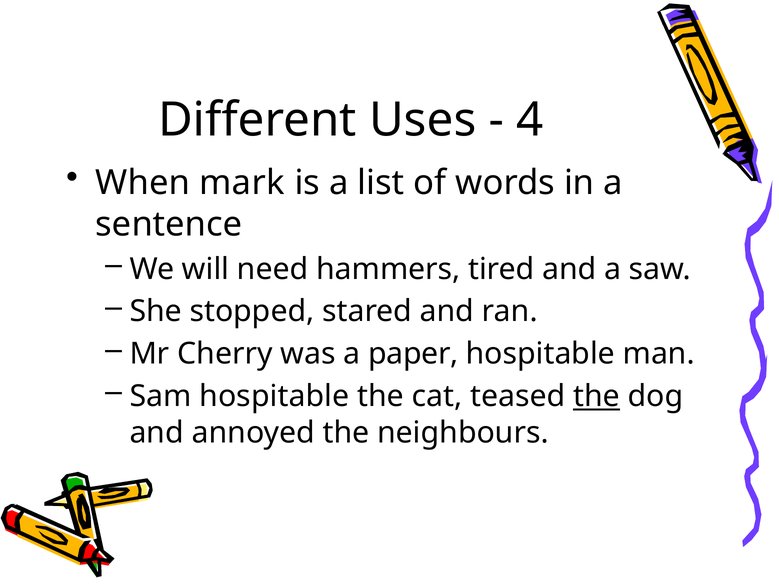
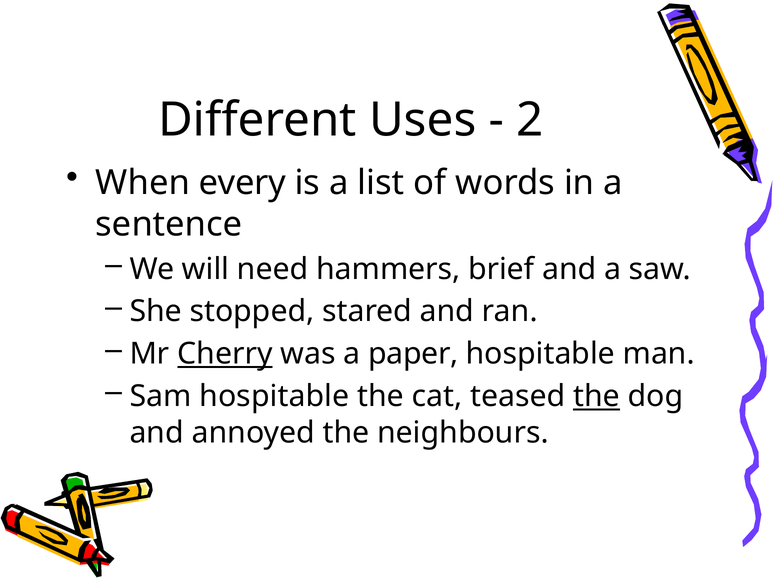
4: 4 -> 2
mark: mark -> every
tired: tired -> brief
Cherry underline: none -> present
